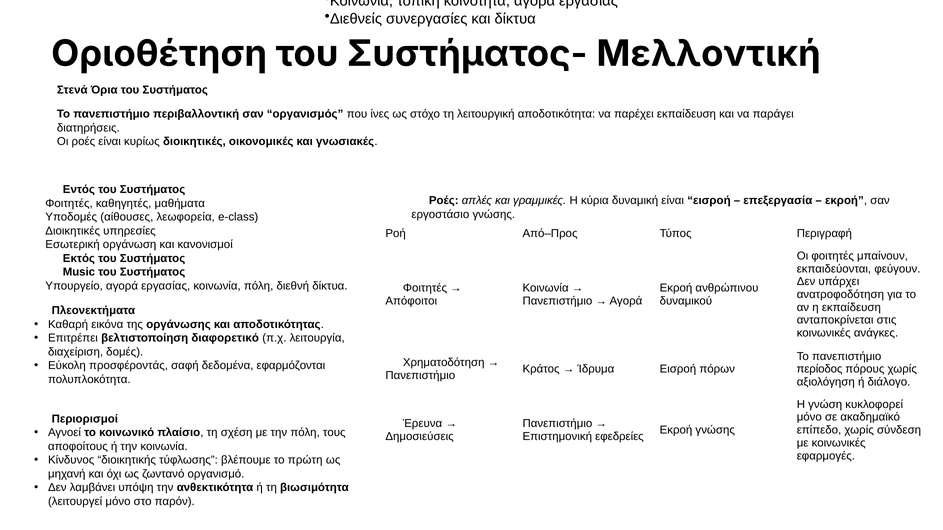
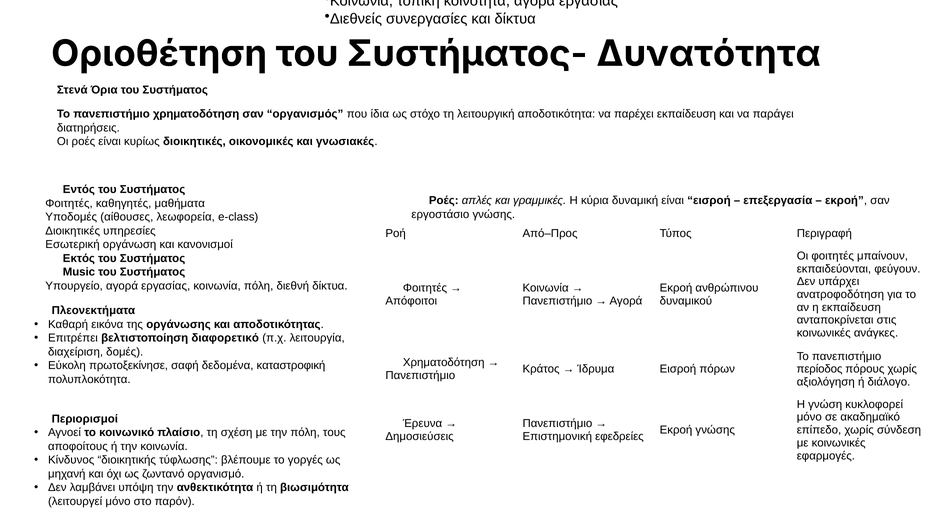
Μελλοντική: Μελλοντική -> Δυνατότητα
πανεπιστήμιο περιβαλλοντική: περιβαλλοντική -> χρηματοδότηση
ίνες: ίνες -> ίδια
προσφέροντάς: προσφέροντάς -> πρωτοξεκίνησε
εφαρμόζονται: εφαρμόζονται -> καταστροφική
πρώτη: πρώτη -> γοργές
